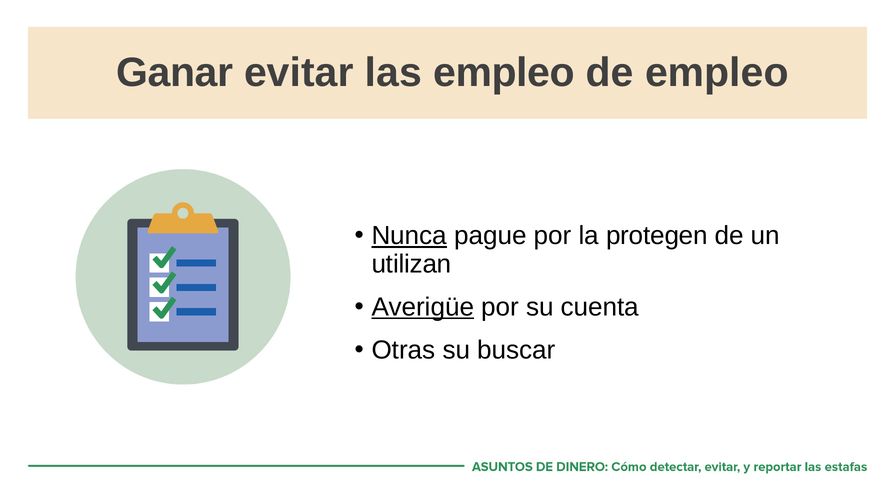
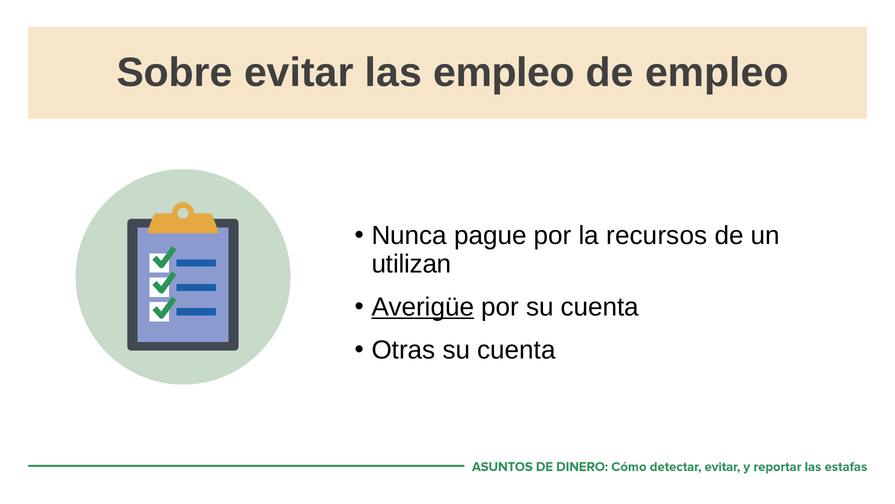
Ganar: Ganar -> Sobre
Nunca underline: present -> none
protegen: protegen -> recursos
buscar at (516, 350): buscar -> cuenta
